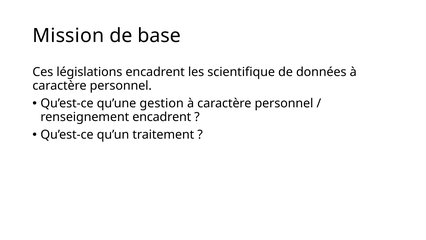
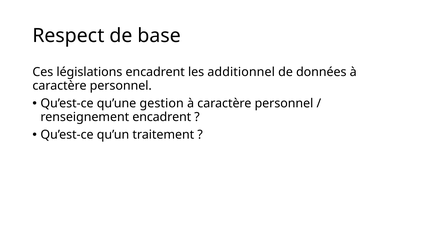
Mission: Mission -> Respect
scientifique: scientifique -> additionnel
